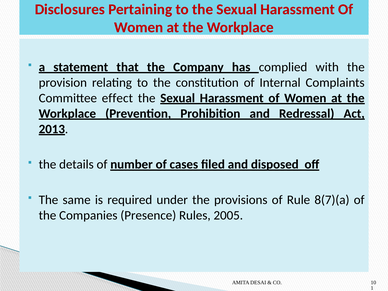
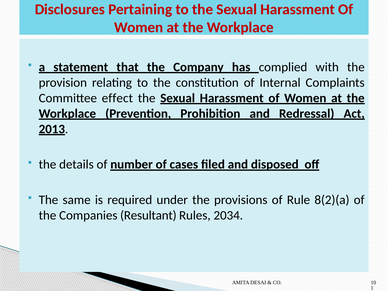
8(7)(a: 8(7)(a -> 8(2)(a
Presence: Presence -> Resultant
2005: 2005 -> 2034
